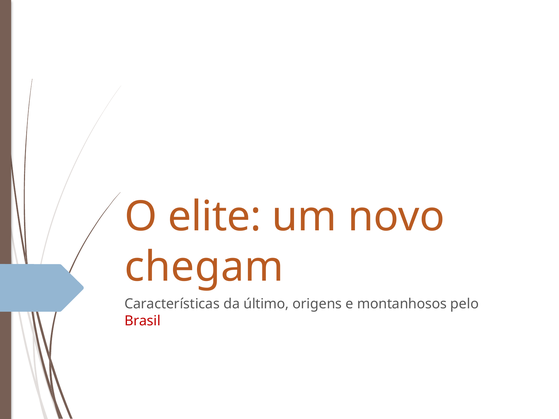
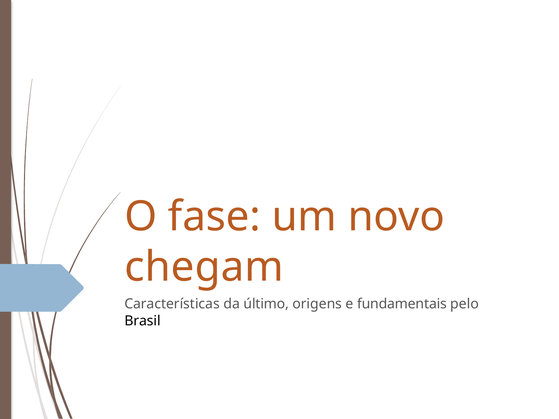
elite: elite -> fase
montanhosos: montanhosos -> fundamentais
Brasil colour: red -> black
